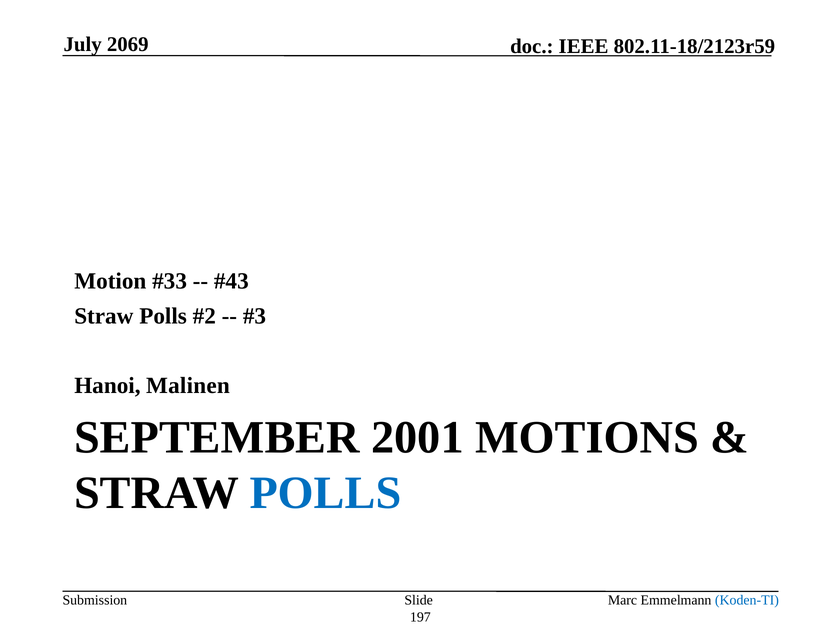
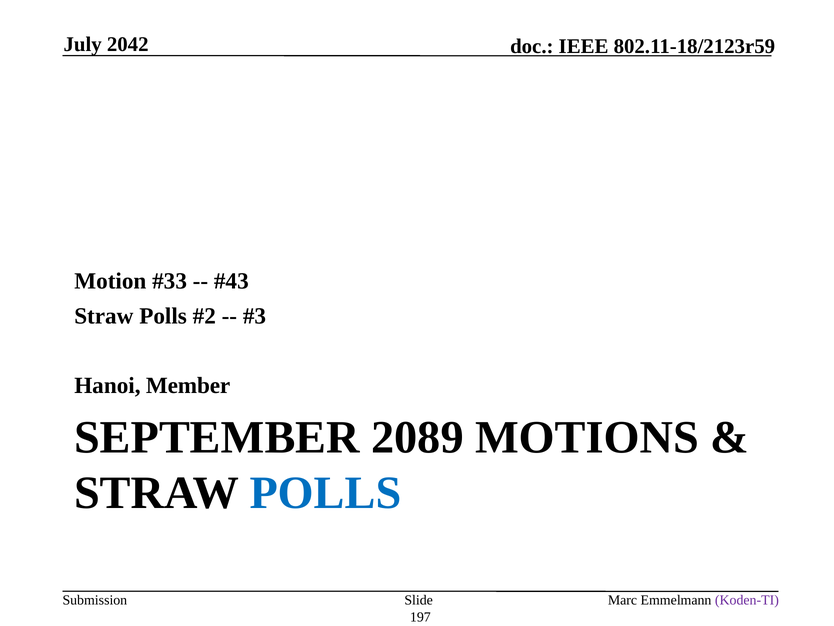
2069: 2069 -> 2042
Malinen: Malinen -> Member
2001: 2001 -> 2089
Koden-TI colour: blue -> purple
